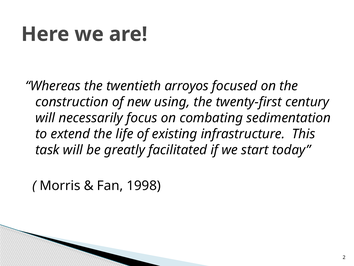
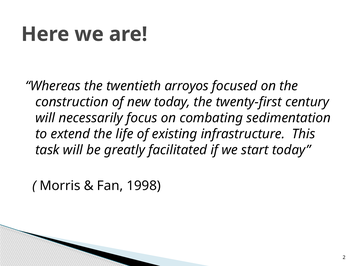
new using: using -> today
